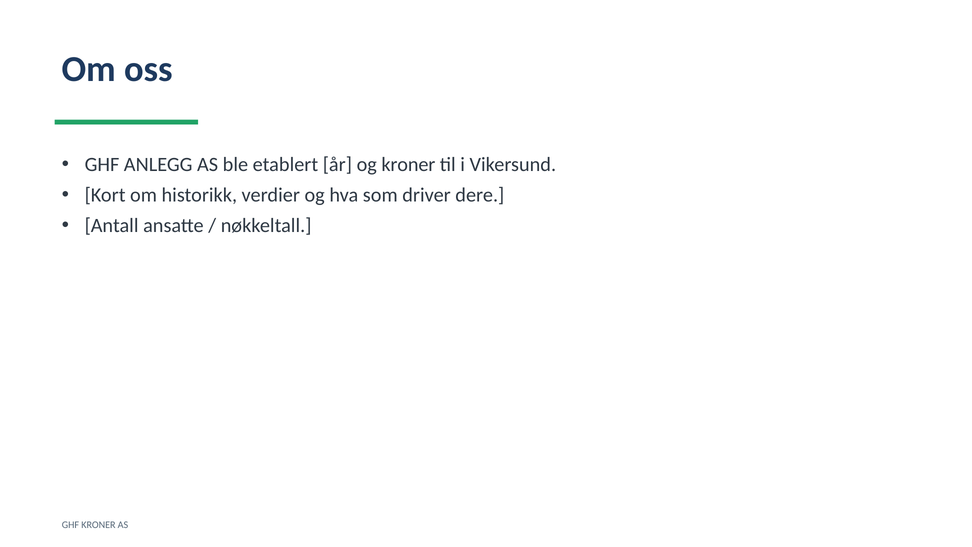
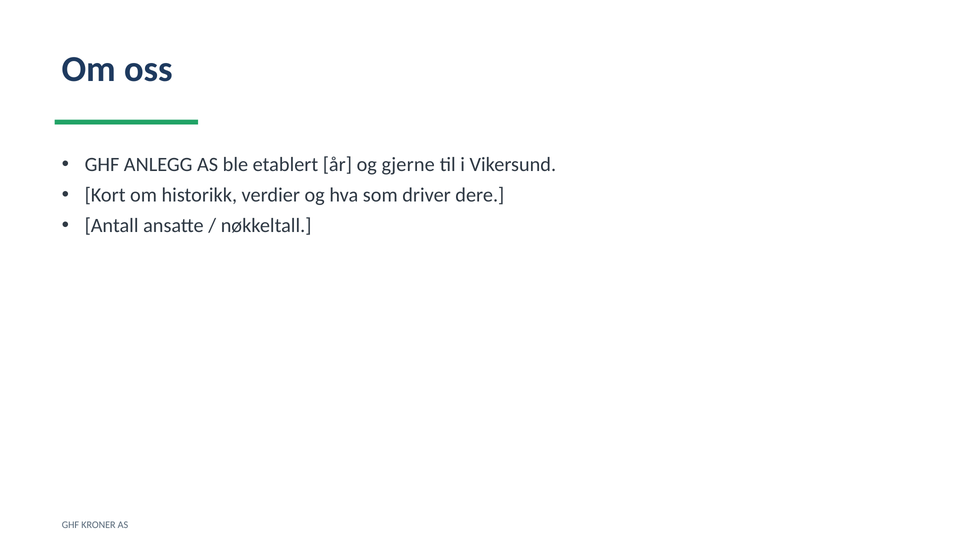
og kroner: kroner -> gjerne
